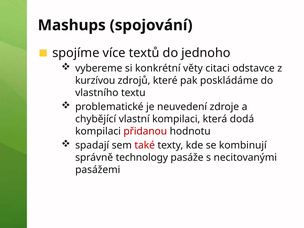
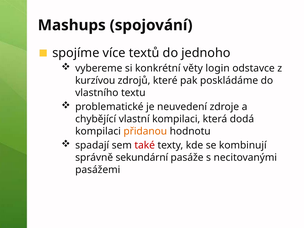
citaci: citaci -> login
přidanou colour: red -> orange
technology: technology -> sekundární
